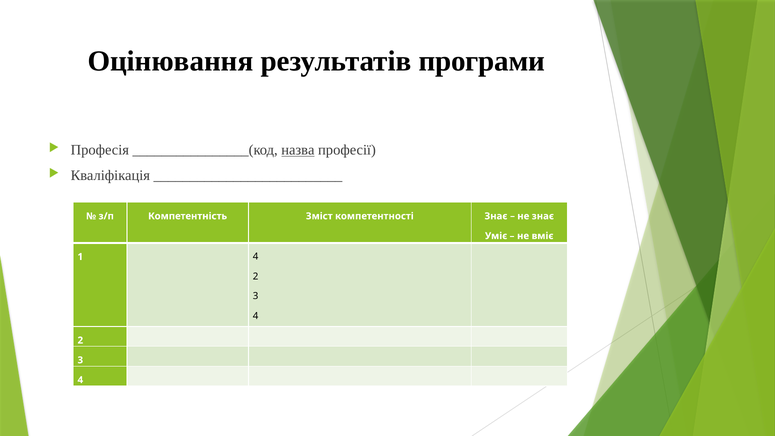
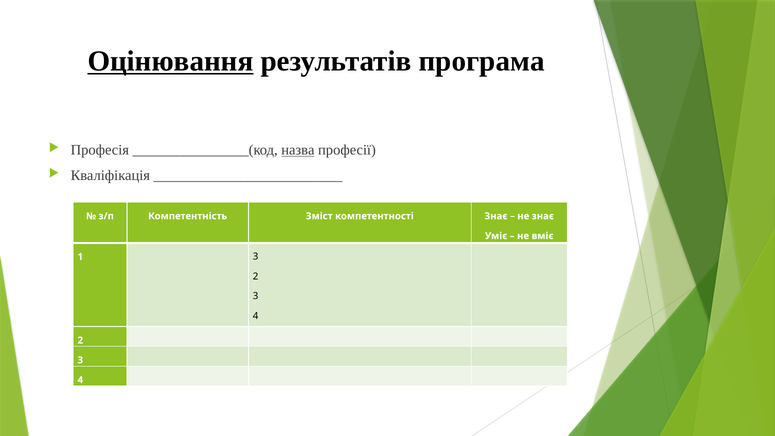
Оцінювання underline: none -> present
програми: програми -> програма
1 4: 4 -> 3
